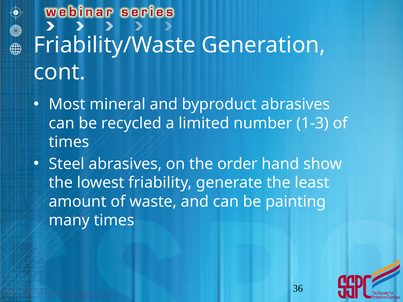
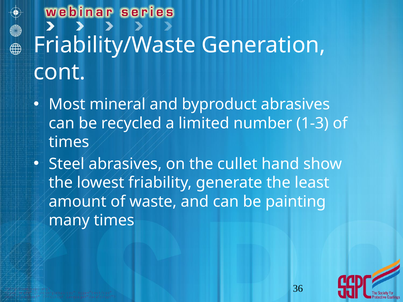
order: order -> cullet
